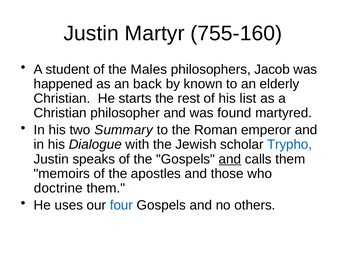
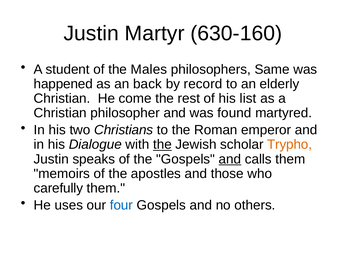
755-160: 755-160 -> 630-160
Jacob: Jacob -> Same
known: known -> record
starts: starts -> come
Summary: Summary -> Christians
the at (162, 145) underline: none -> present
Trypho colour: blue -> orange
doctrine: doctrine -> carefully
